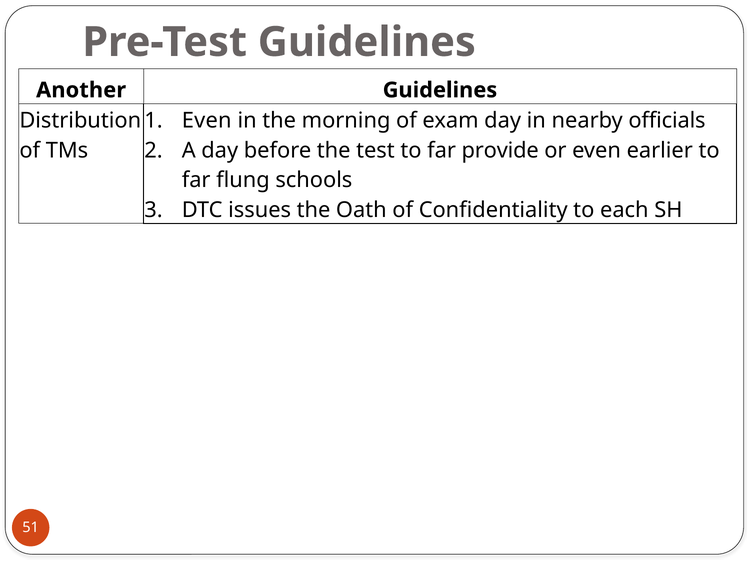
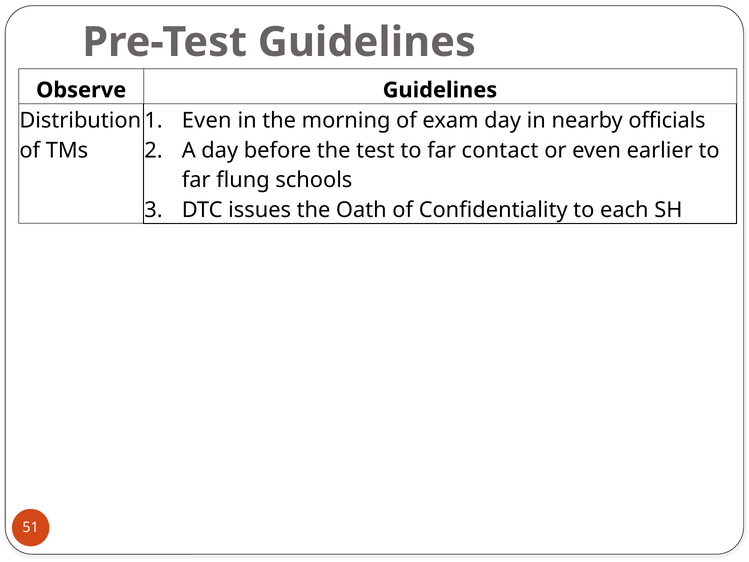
Another: Another -> Observe
provide: provide -> contact
